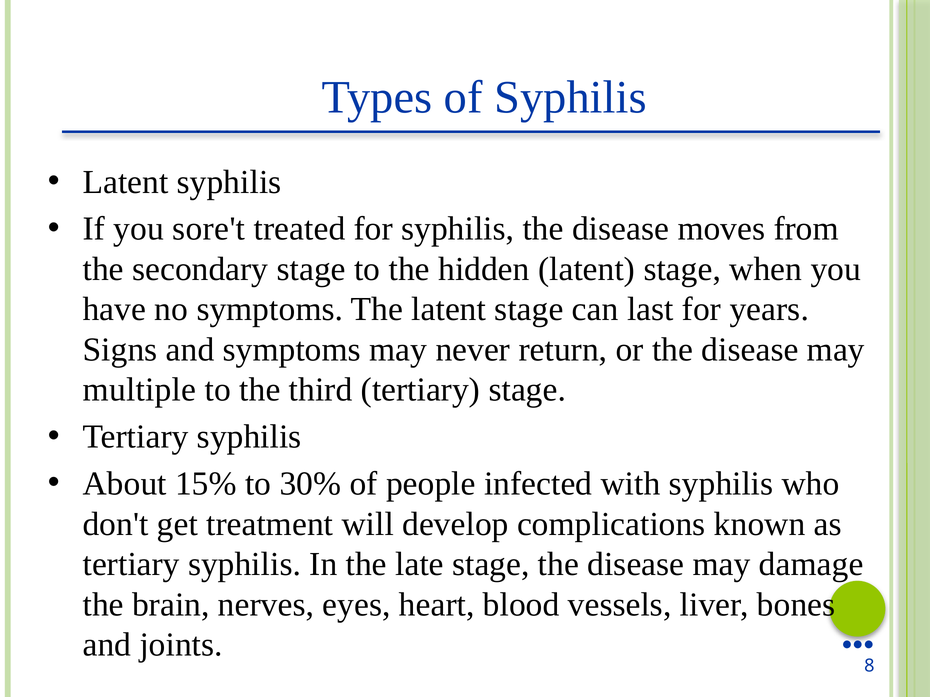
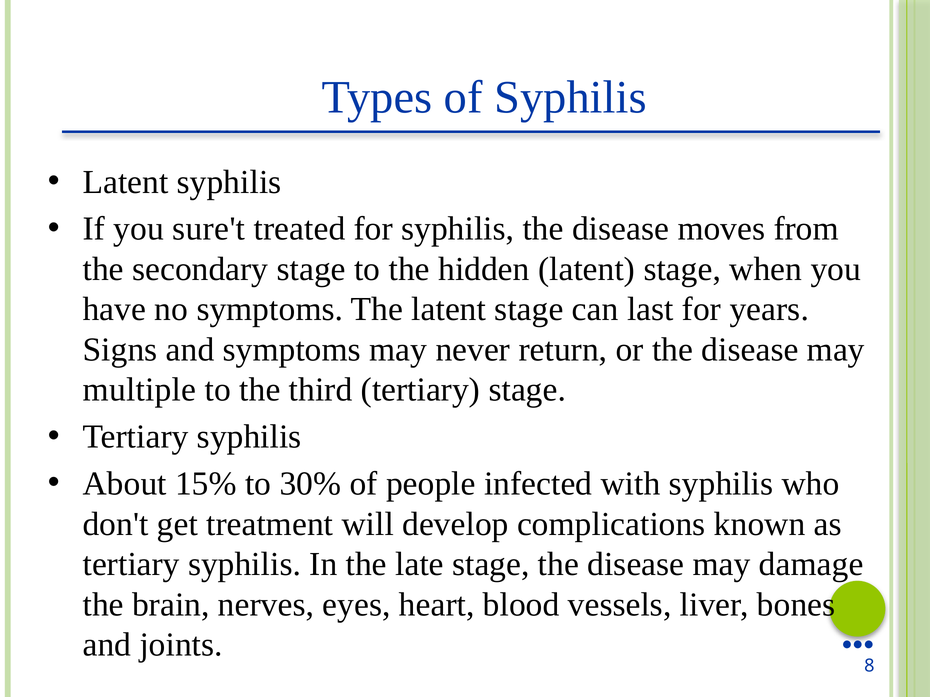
sore't: sore't -> sure't
